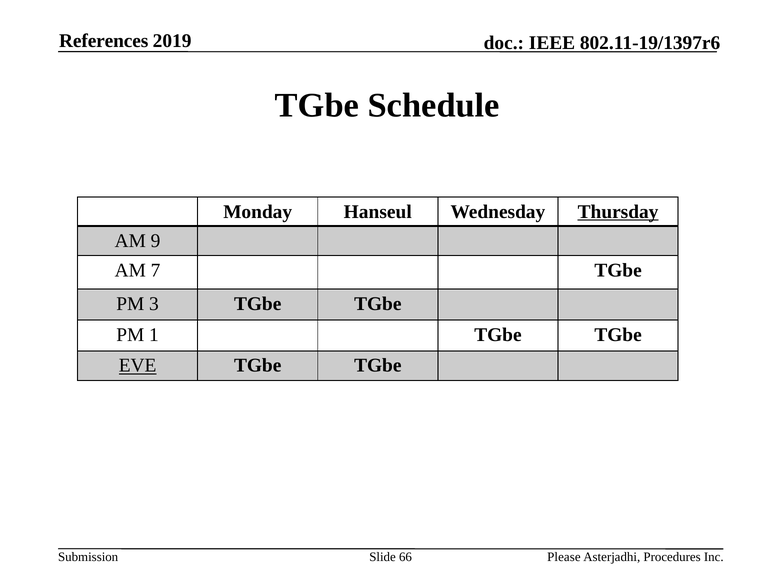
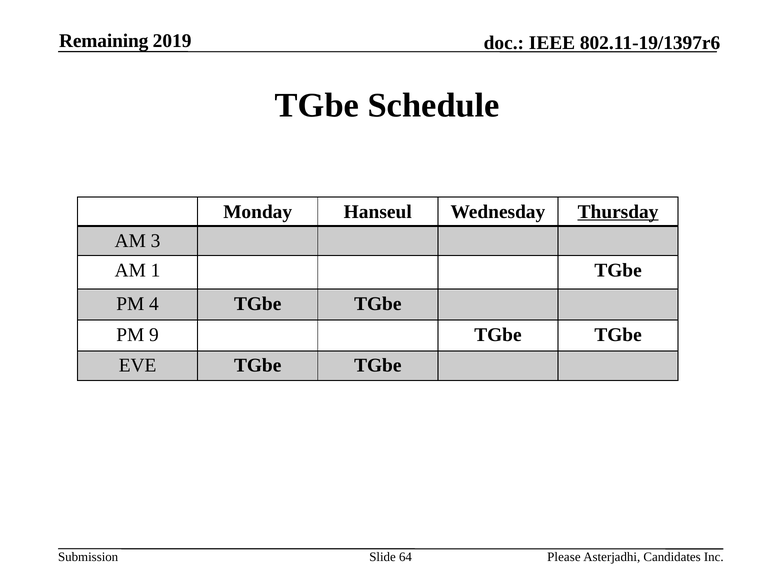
References: References -> Remaining
9: 9 -> 3
7: 7 -> 1
3: 3 -> 4
1: 1 -> 9
EVE underline: present -> none
66: 66 -> 64
Procedures: Procedures -> Candidates
